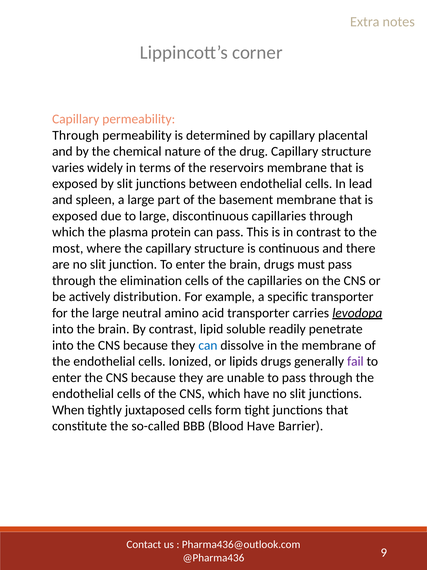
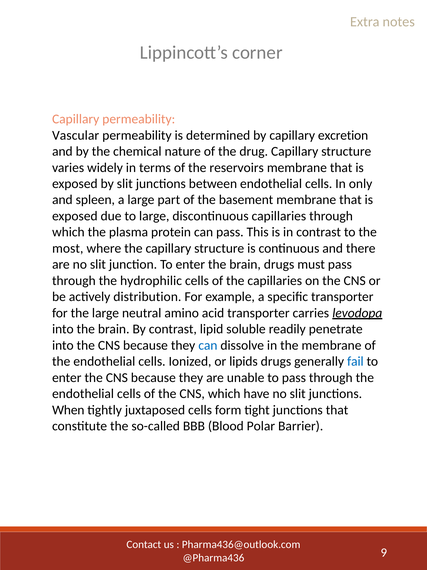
Through at (76, 135): Through -> Vascular
placental: placental -> excretion
lead: lead -> only
elimination: elimination -> hydrophilic
fail colour: purple -> blue
Blood Have: Have -> Polar
